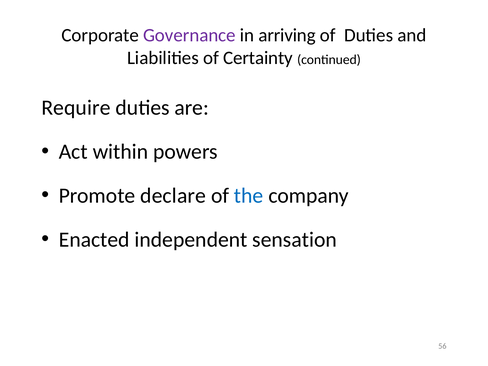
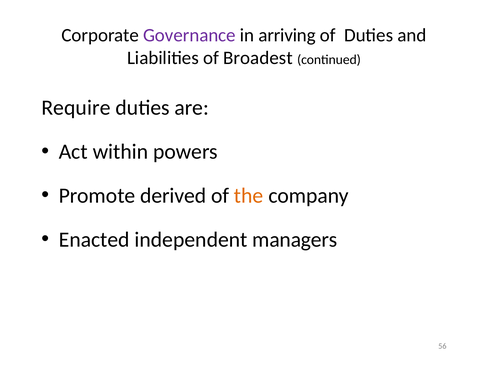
Certainty: Certainty -> Broadest
declare: declare -> derived
the colour: blue -> orange
sensation: sensation -> managers
